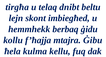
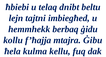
tirgħa: tirgħa -> ħbiebi
skont: skont -> tajtni
